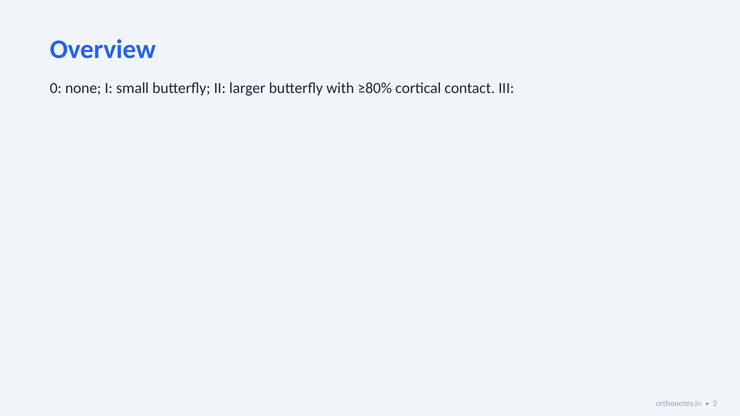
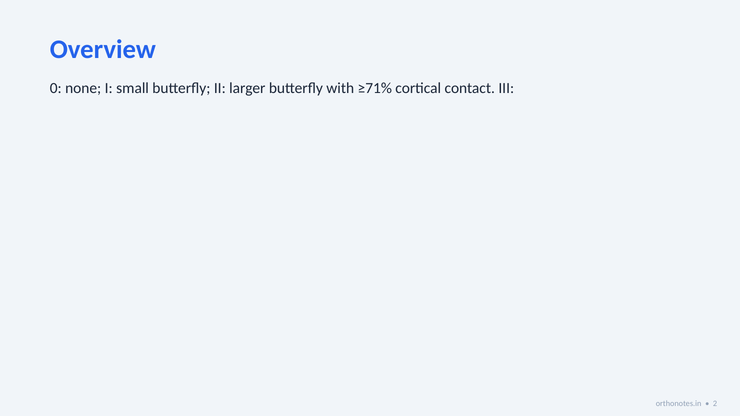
≥80%: ≥80% -> ≥71%
